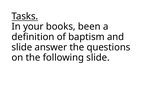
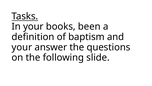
slide at (22, 47): slide -> your
